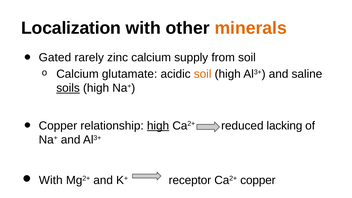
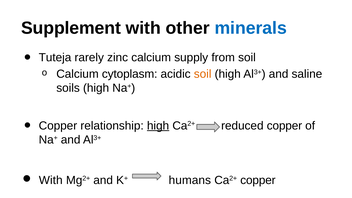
Localization: Localization -> Supplement
minerals colour: orange -> blue
Gated: Gated -> Tuteja
glutamate: glutamate -> cytoplasm
soils underline: present -> none
reduced lacking: lacking -> copper
receptor: receptor -> humans
